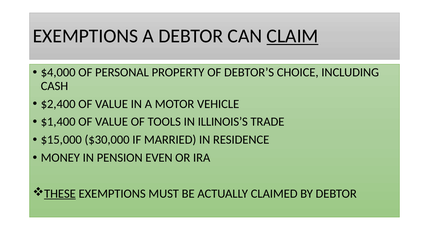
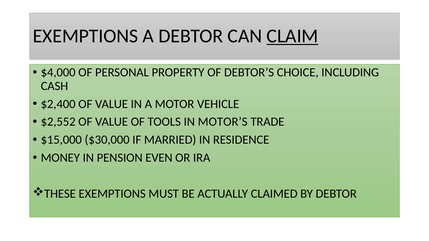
$1,400: $1,400 -> $2,552
ILLINOIS’S: ILLINOIS’S -> MOTOR’S
THESE underline: present -> none
